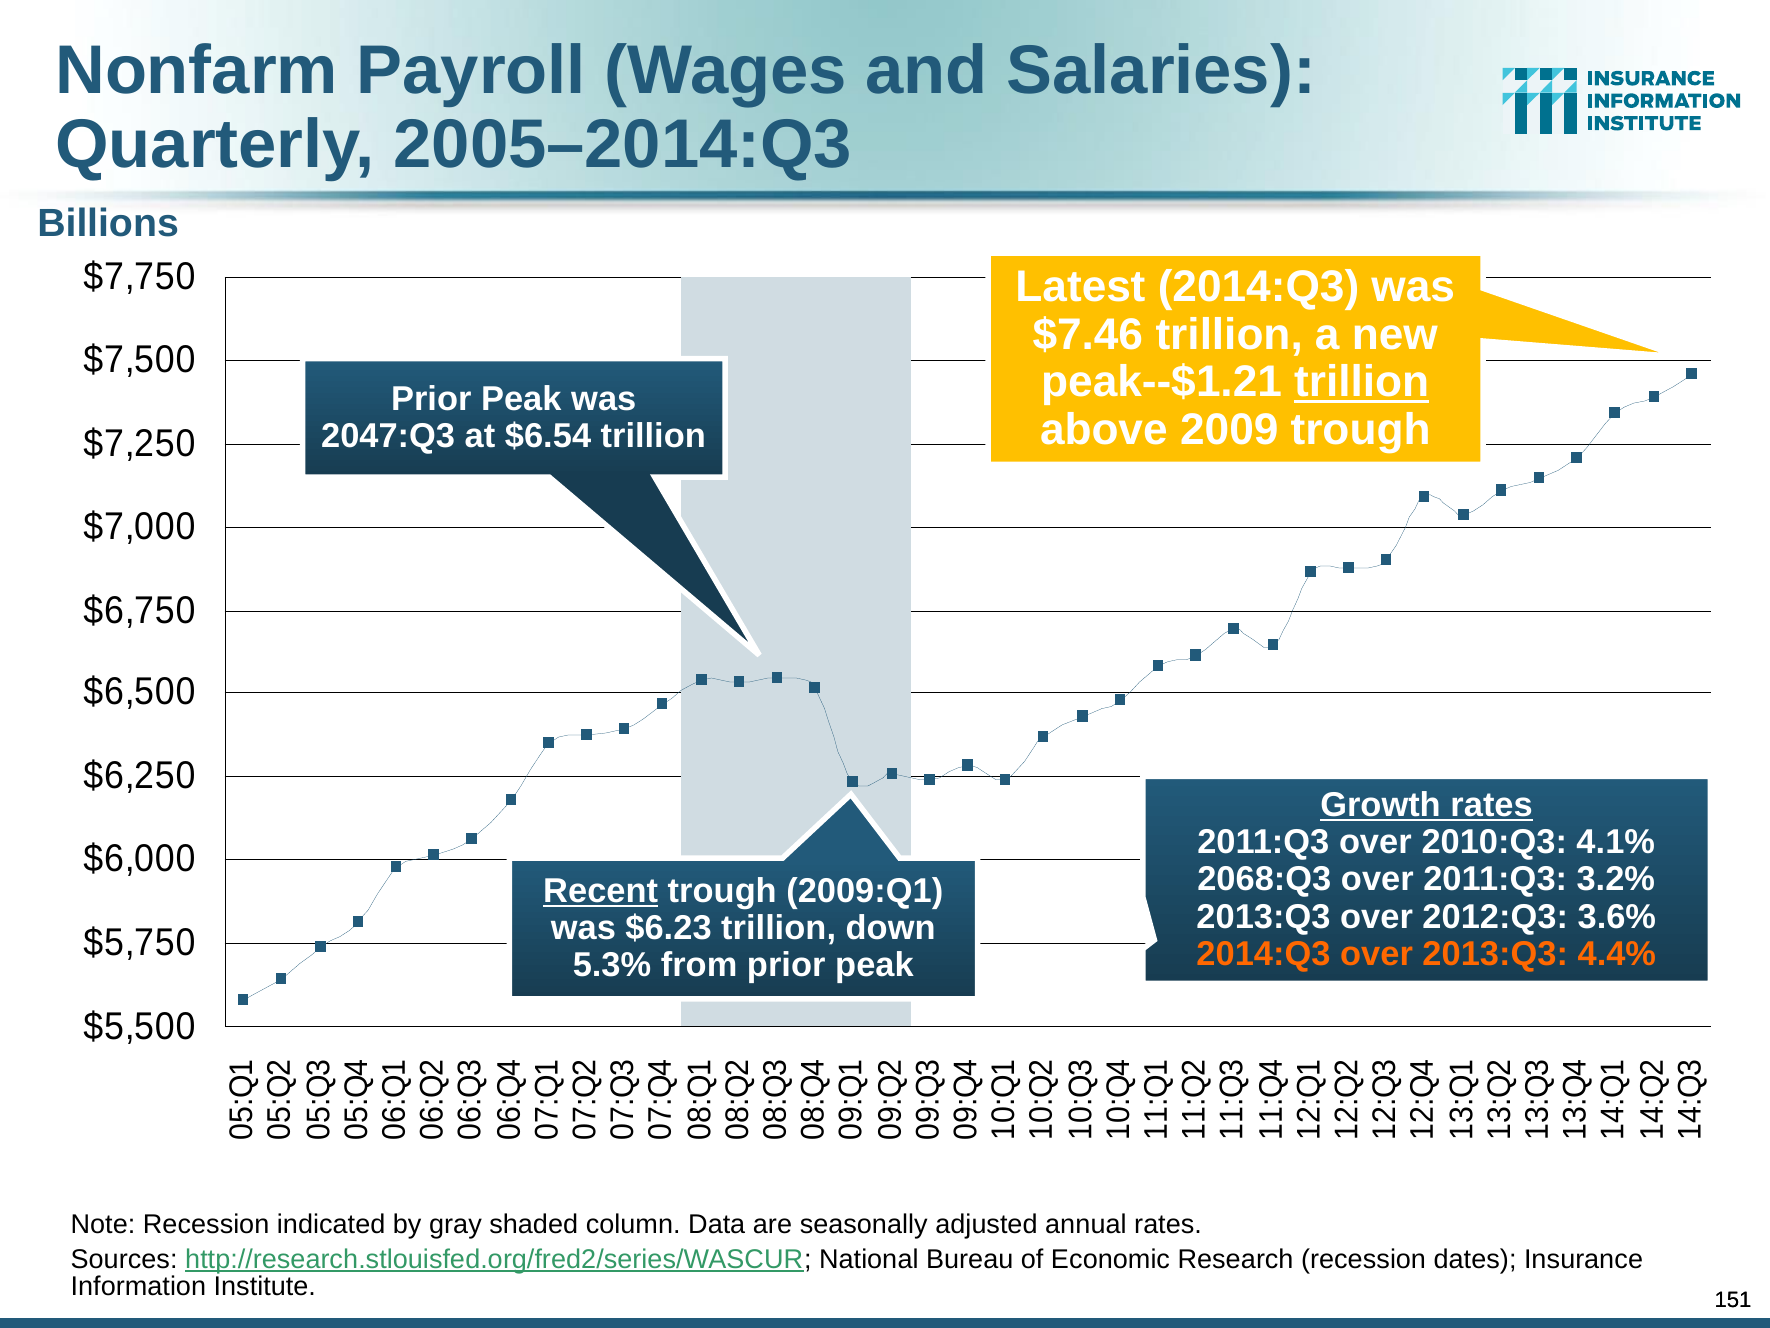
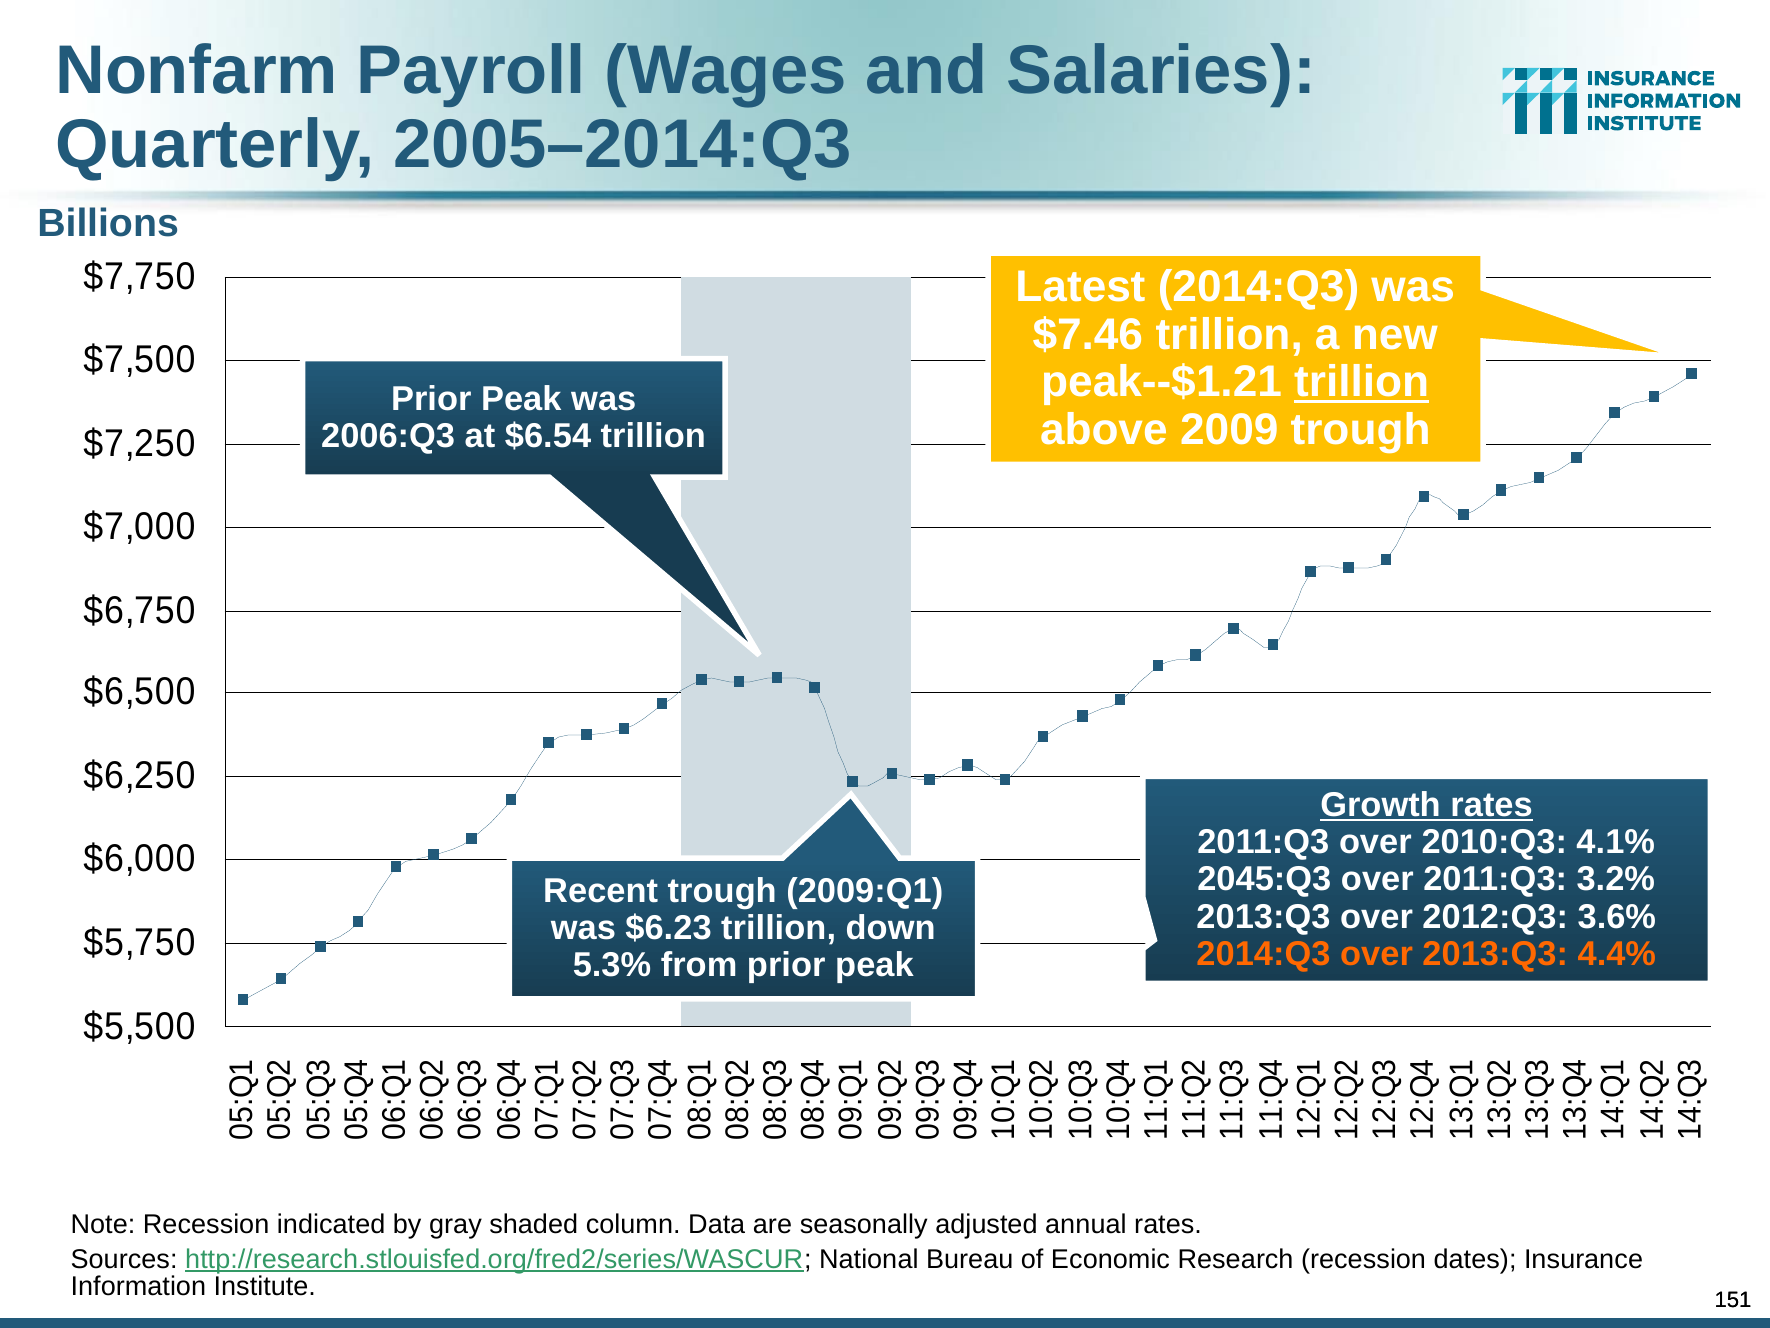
2047:Q3: 2047:Q3 -> 2006:Q3
2068:Q3: 2068:Q3 -> 2045:Q3
Recent underline: present -> none
